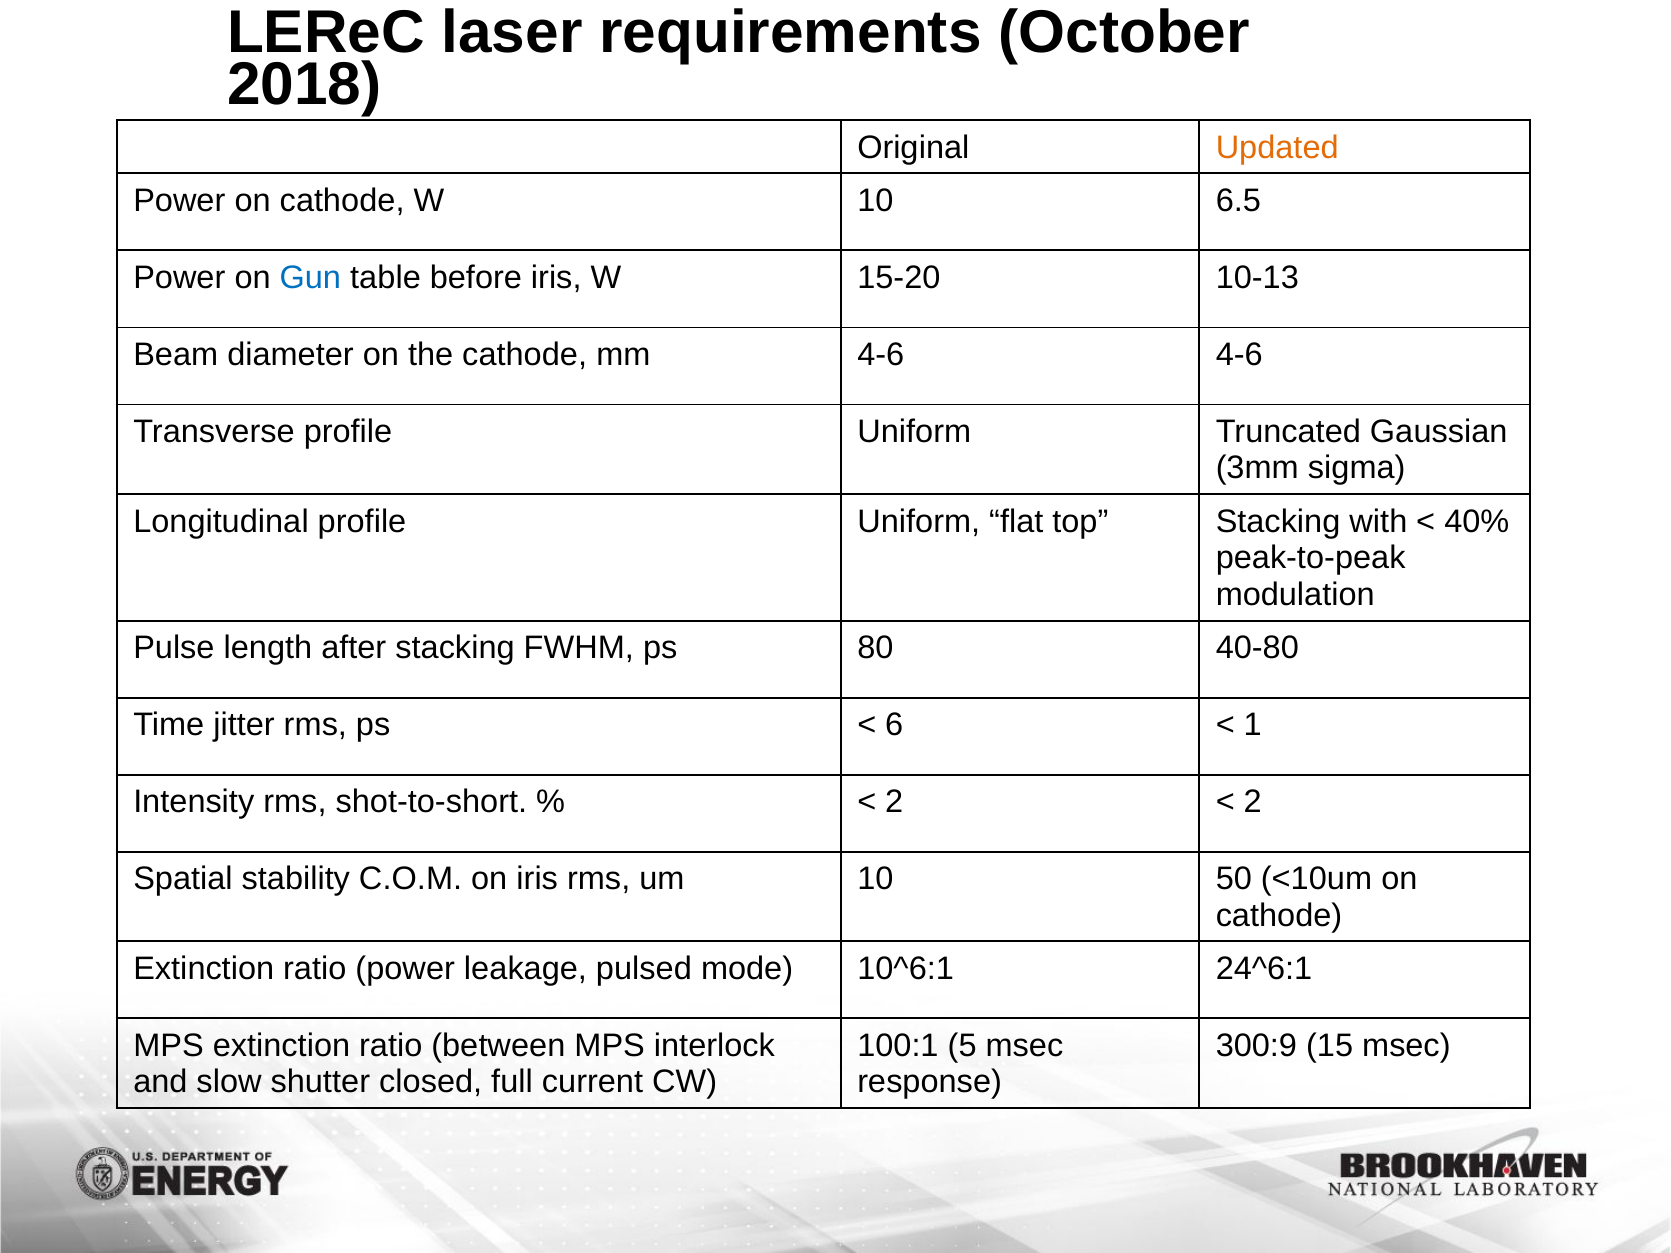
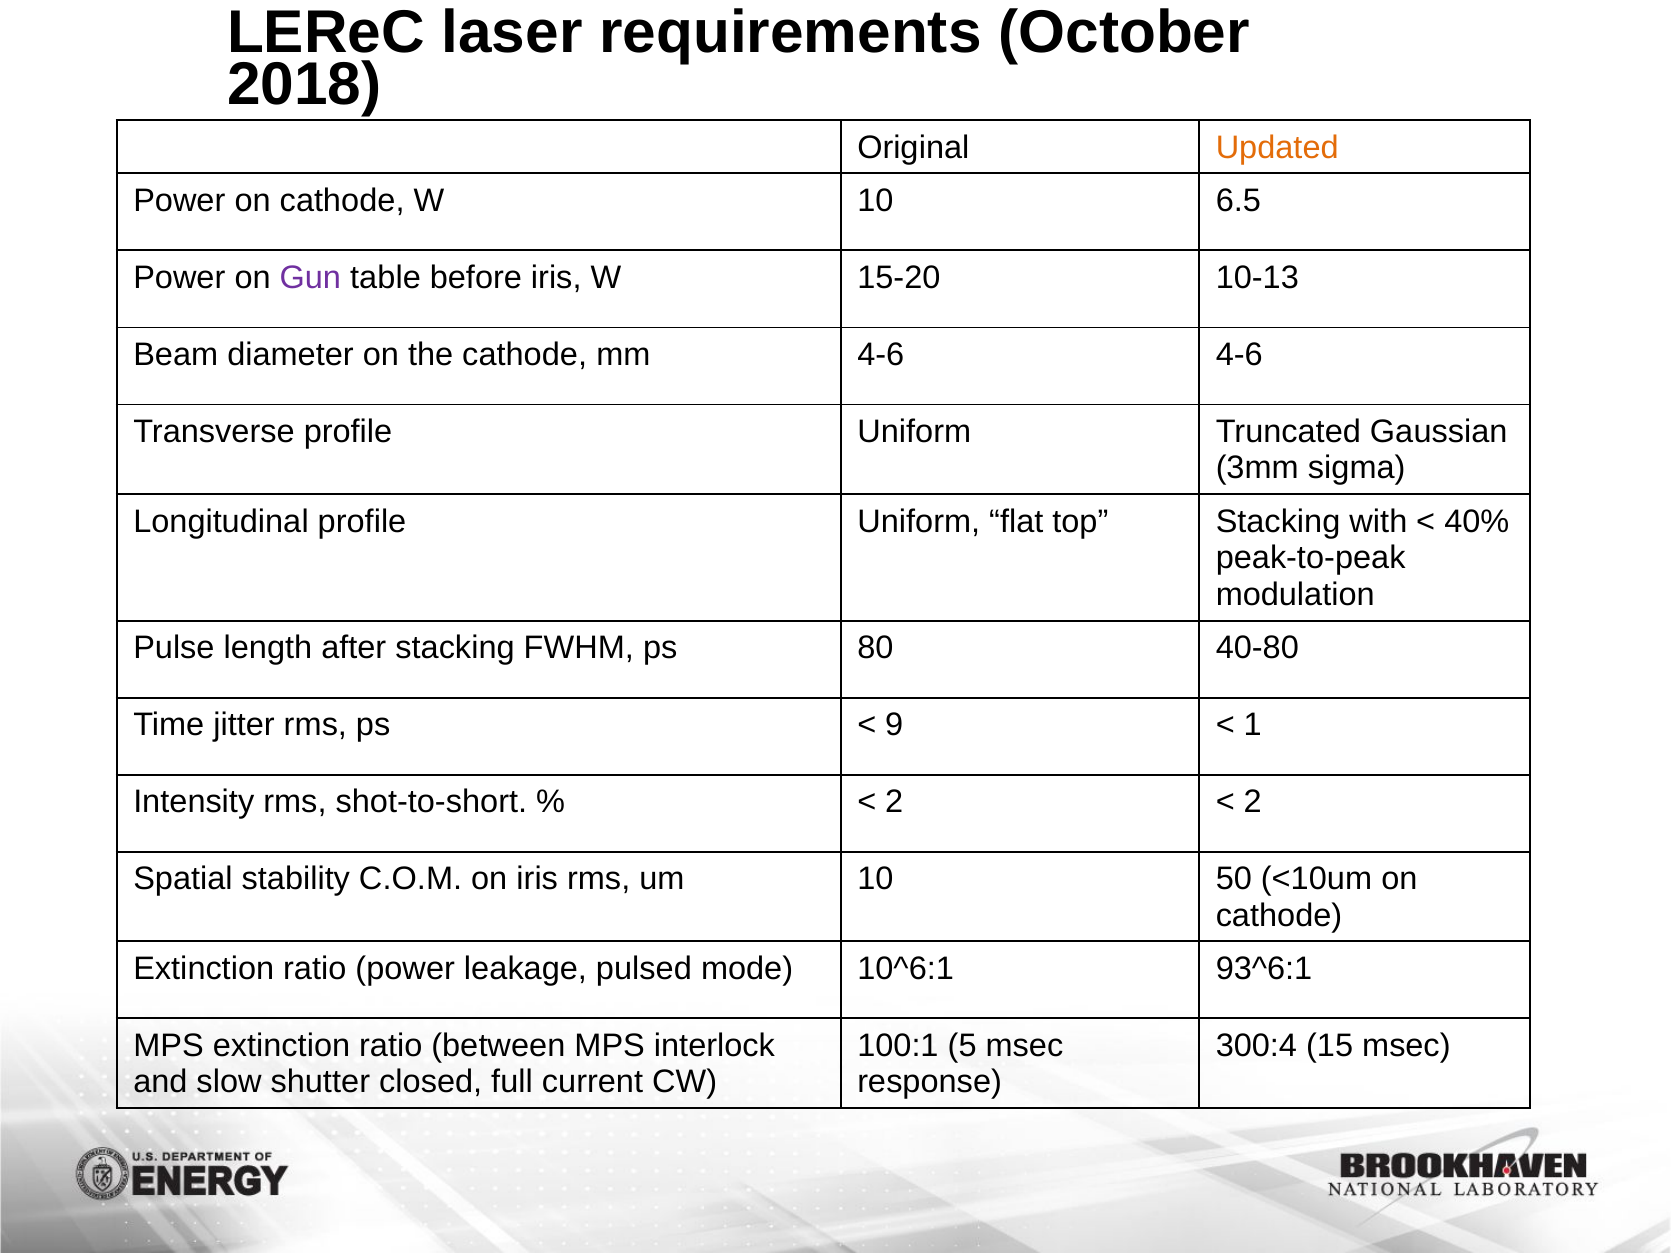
Gun colour: blue -> purple
6: 6 -> 9
24^6:1: 24^6:1 -> 93^6:1
300:9: 300:9 -> 300:4
